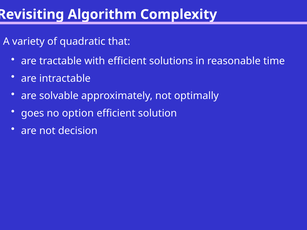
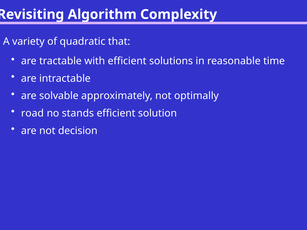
goes: goes -> road
option: option -> stands
